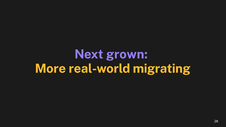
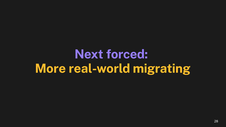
grown: grown -> forced
